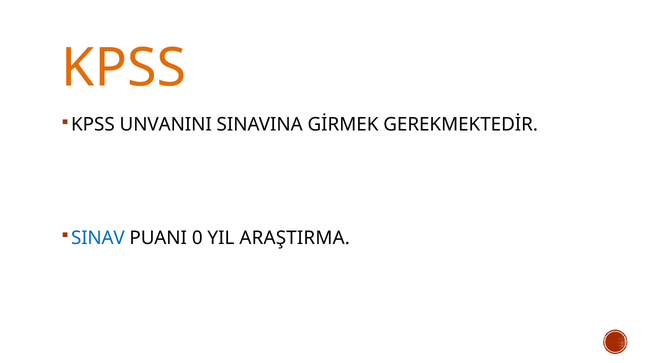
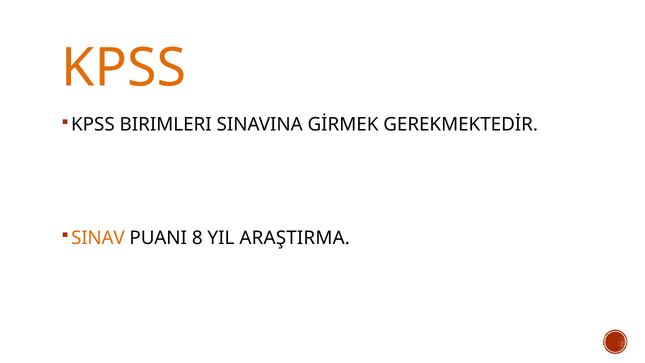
UNVANINI: UNVANINI -> BIRIMLERI
SINAV colour: blue -> orange
0: 0 -> 8
